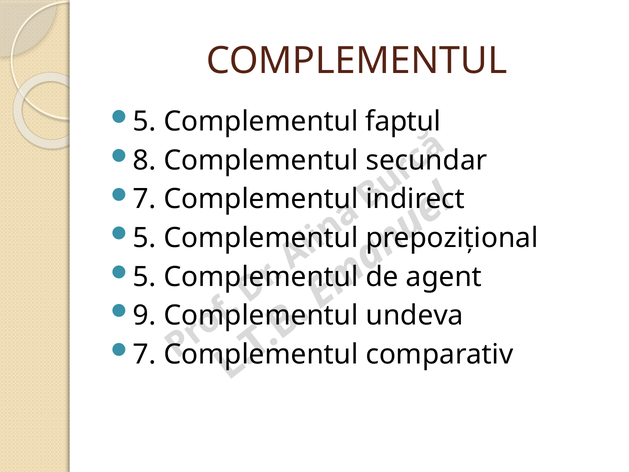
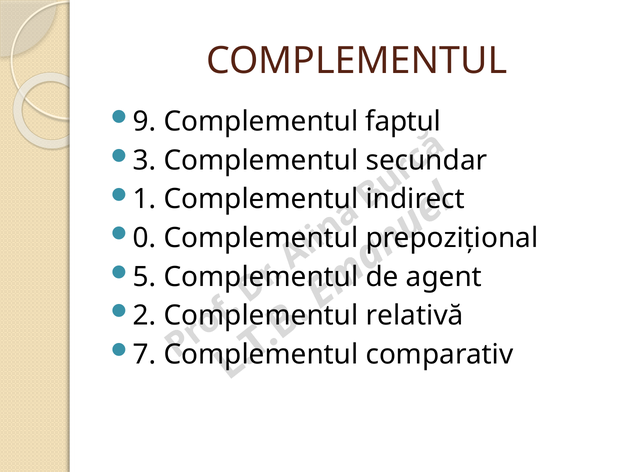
5 at (145, 121): 5 -> 9
8: 8 -> 3
7 at (145, 199): 7 -> 1
5 at (145, 238): 5 -> 0
9: 9 -> 2
undeva: undeva -> relativă
